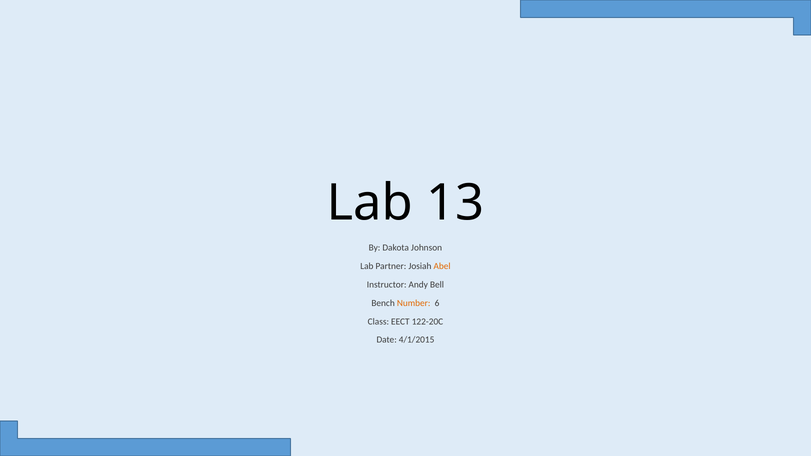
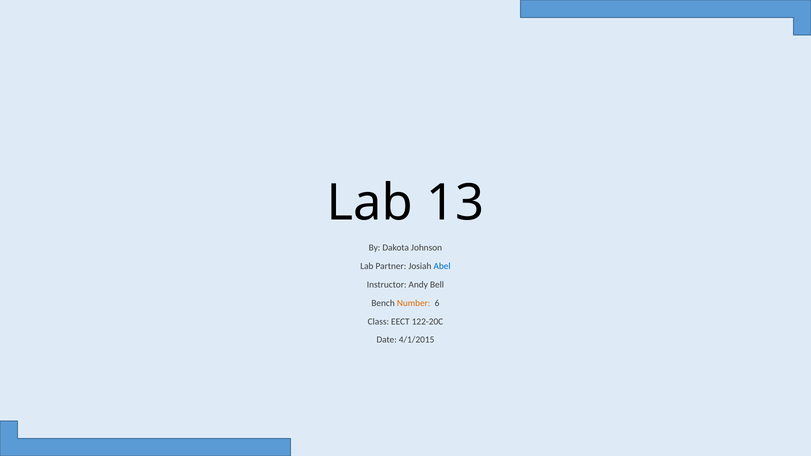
Abel colour: orange -> blue
